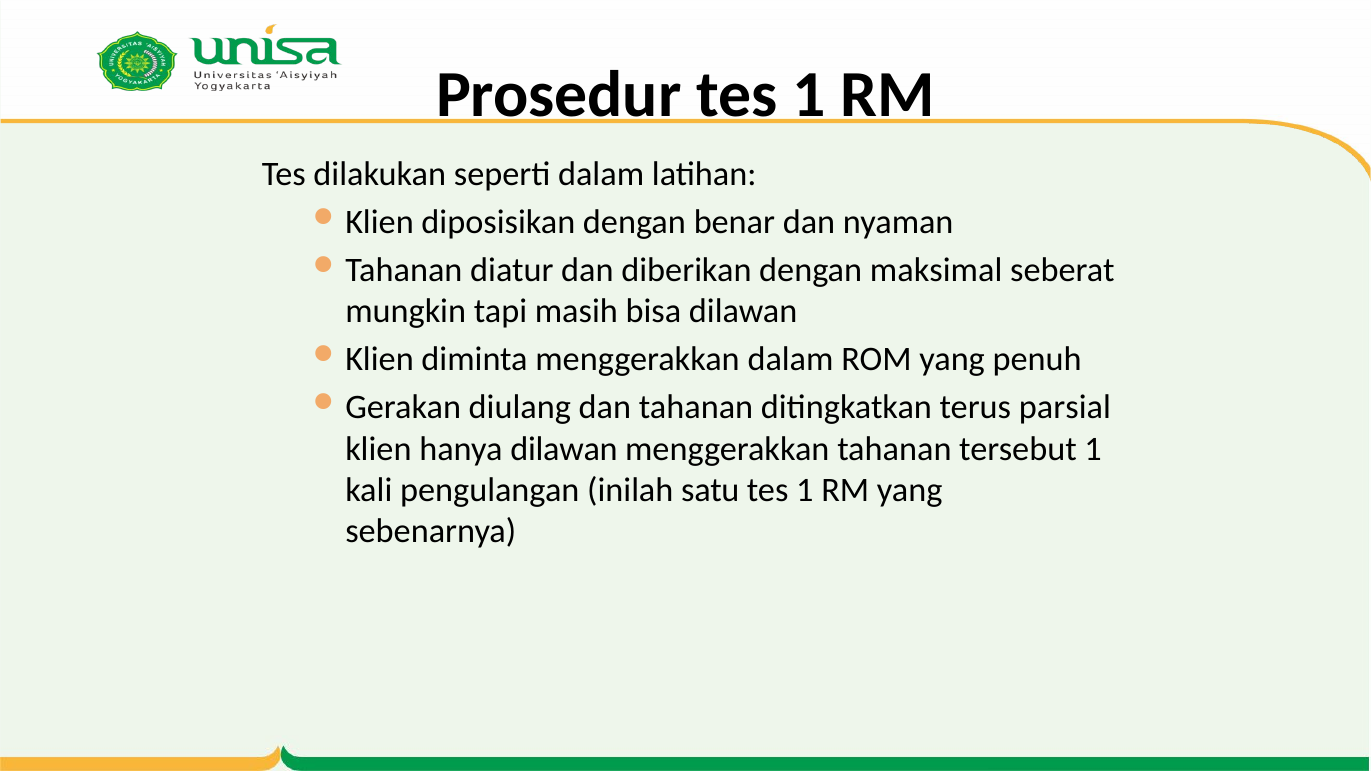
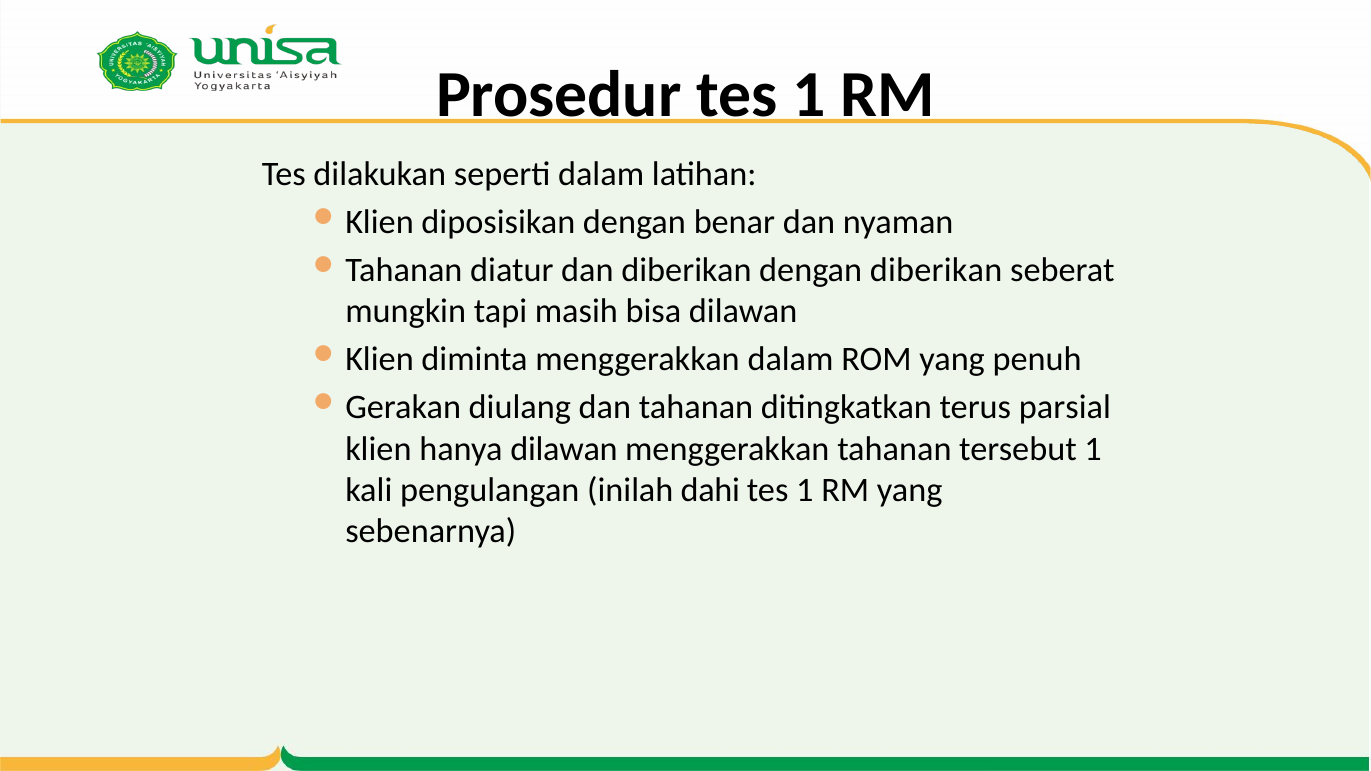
dengan maksimal: maksimal -> diberikan
satu: satu -> dahi
